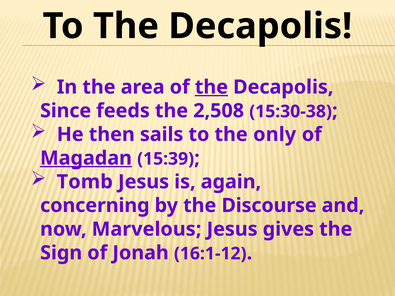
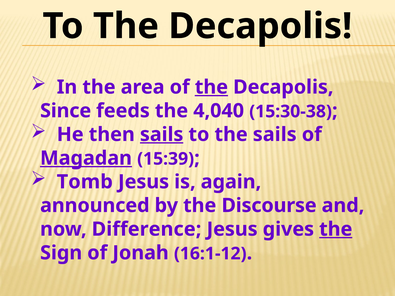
2,508: 2,508 -> 4,040
sails at (162, 135) underline: none -> present
the only: only -> sails
concerning: concerning -> announced
Marvelous: Marvelous -> Difference
the at (336, 229) underline: none -> present
